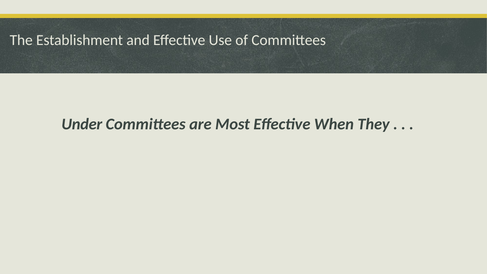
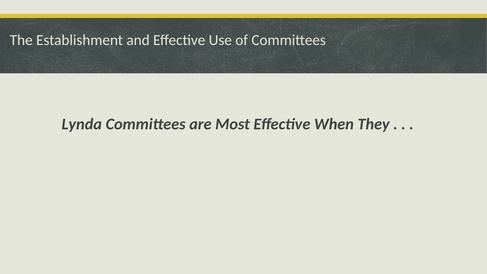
Under: Under -> Lynda
